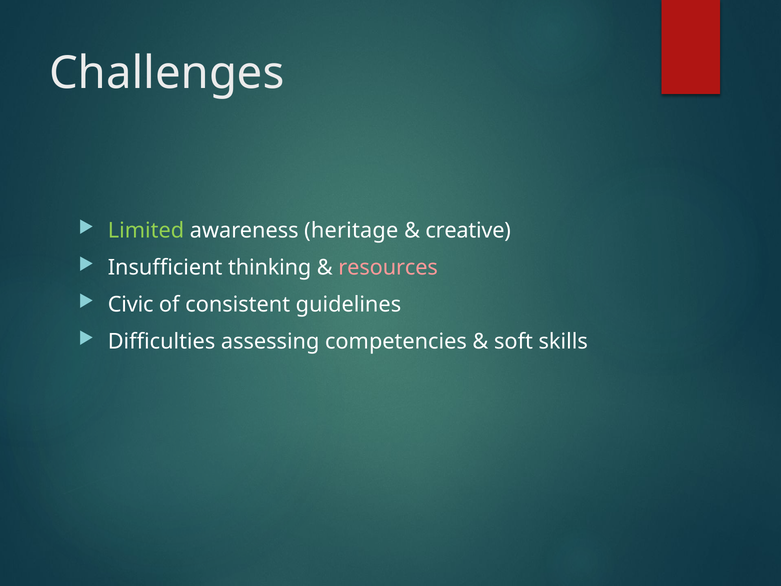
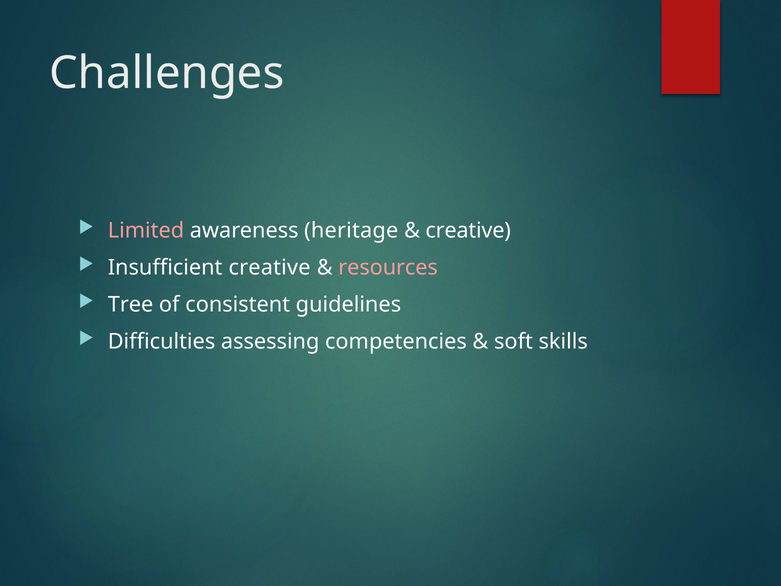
Limited colour: light green -> pink
Insufficient thinking: thinking -> creative
Civic: Civic -> Tree
